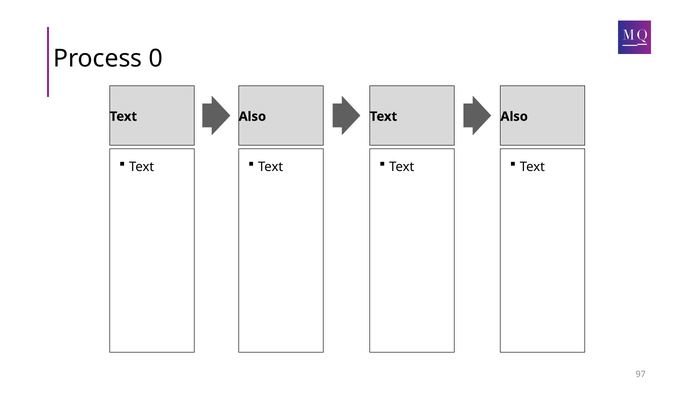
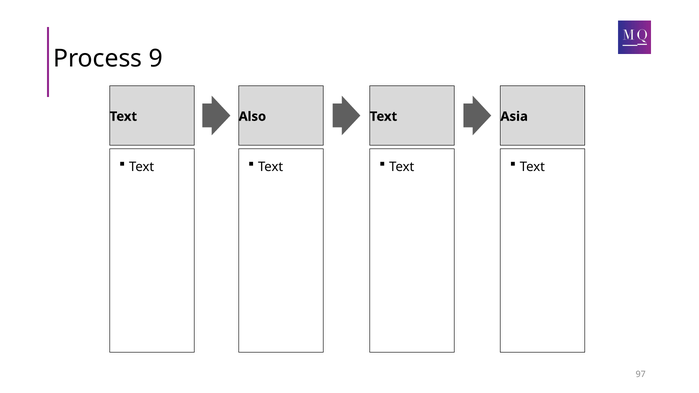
0: 0 -> 9
Also at (514, 117): Also -> Asia
